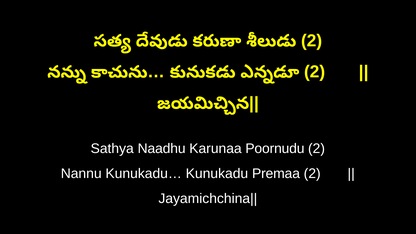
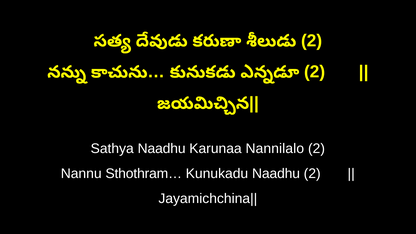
Poornudu: Poornudu -> Nannilalo
Kunukadu…: Kunukadu… -> Sthothram…
Kunukadu Premaa: Premaa -> Naadhu
